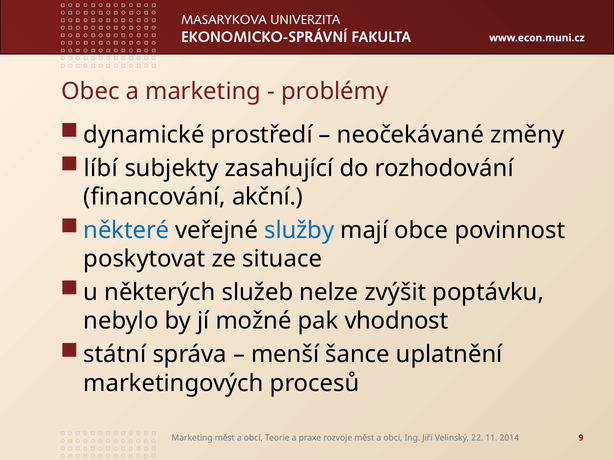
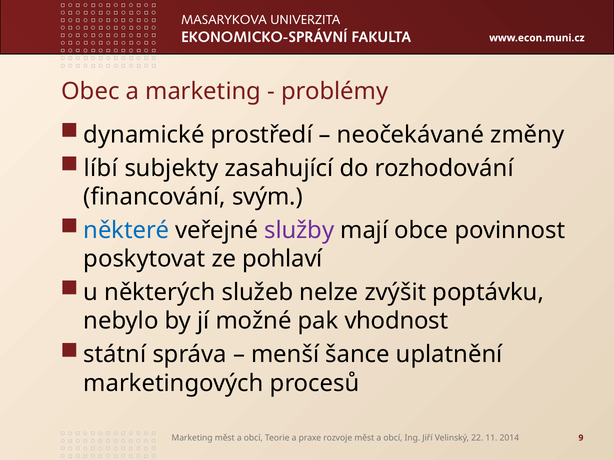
akční: akční -> svým
služby colour: blue -> purple
situace: situace -> pohlaví
